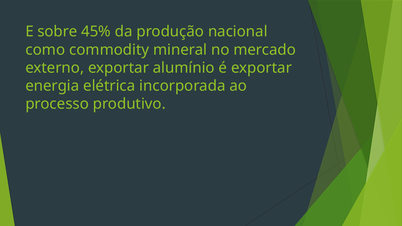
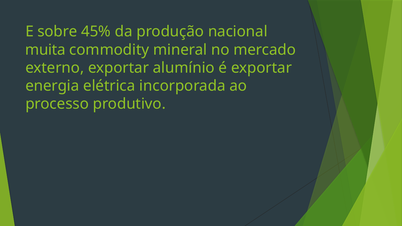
como: como -> muita
